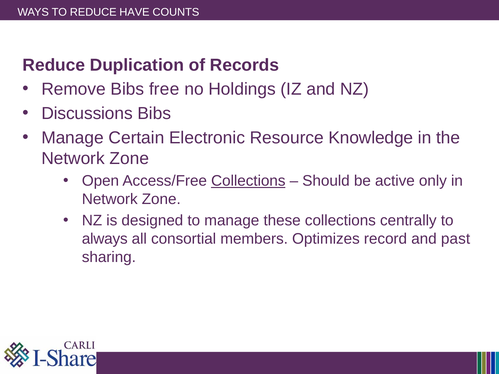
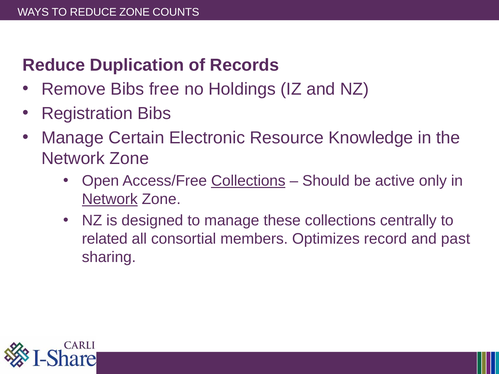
REDUCE HAVE: HAVE -> ZONE
Discussions: Discussions -> Registration
Network at (110, 199) underline: none -> present
always: always -> related
